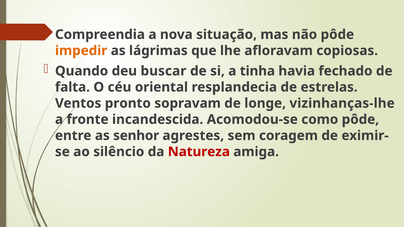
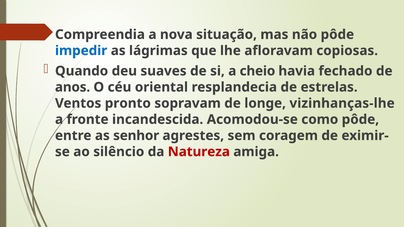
impedir colour: orange -> blue
buscar: buscar -> suaves
tinha: tinha -> cheio
falta: falta -> anos
